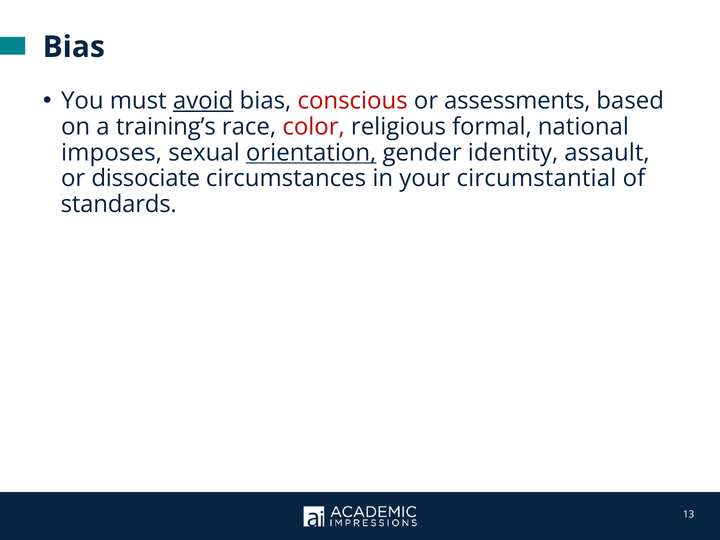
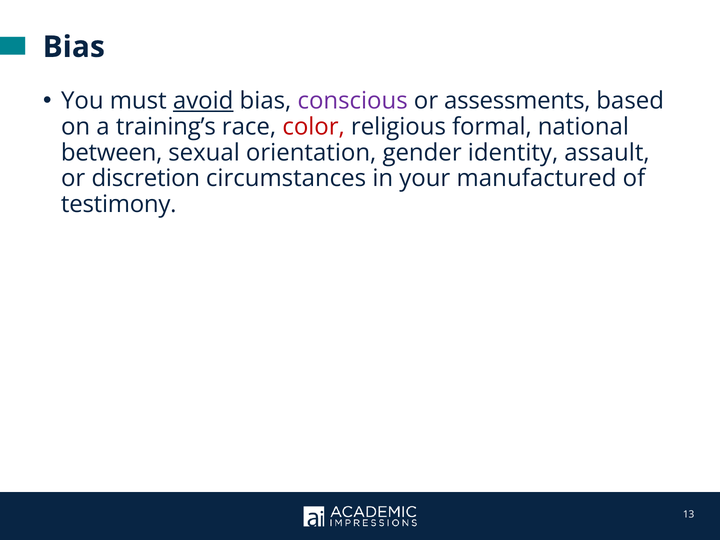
conscious colour: red -> purple
imposes: imposes -> between
orientation underline: present -> none
dissociate: dissociate -> discretion
circumstantial: circumstantial -> manufactured
standards: standards -> testimony
